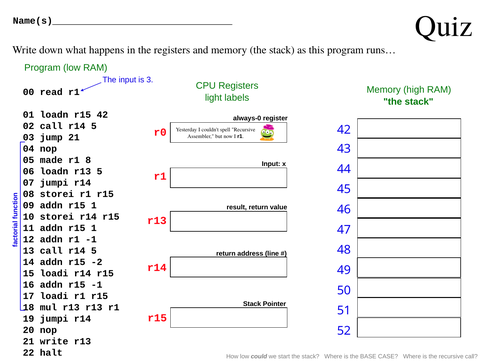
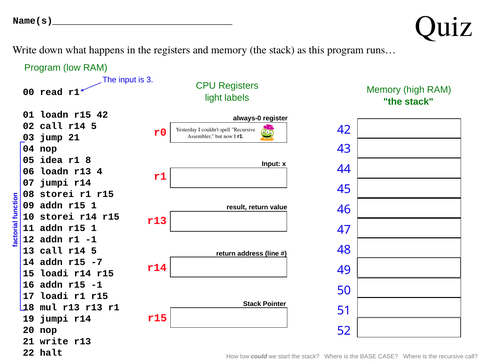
made: made -> idea
r13 5: 5 -> 4
-2: -2 -> -7
